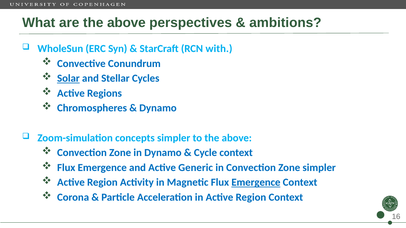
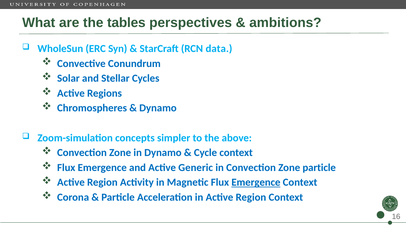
are the above: above -> tables
with: with -> data
Solar underline: present -> none
Zone simpler: simpler -> particle
